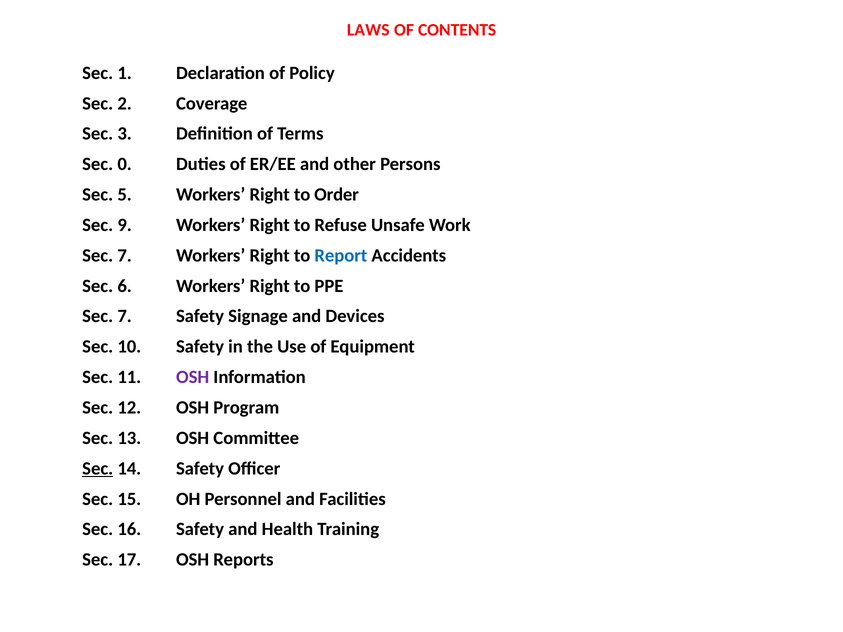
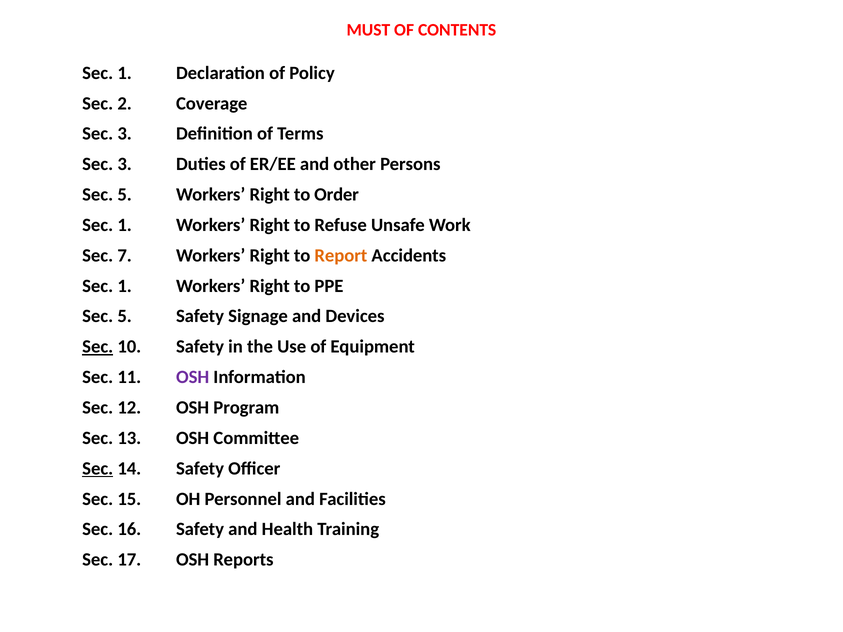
LAWS: LAWS -> MUST
0 at (125, 164): 0 -> 3
9 at (125, 225): 9 -> 1
Report colour: blue -> orange
6 at (125, 286): 6 -> 1
7 at (125, 316): 7 -> 5
Sec at (98, 347) underline: none -> present
